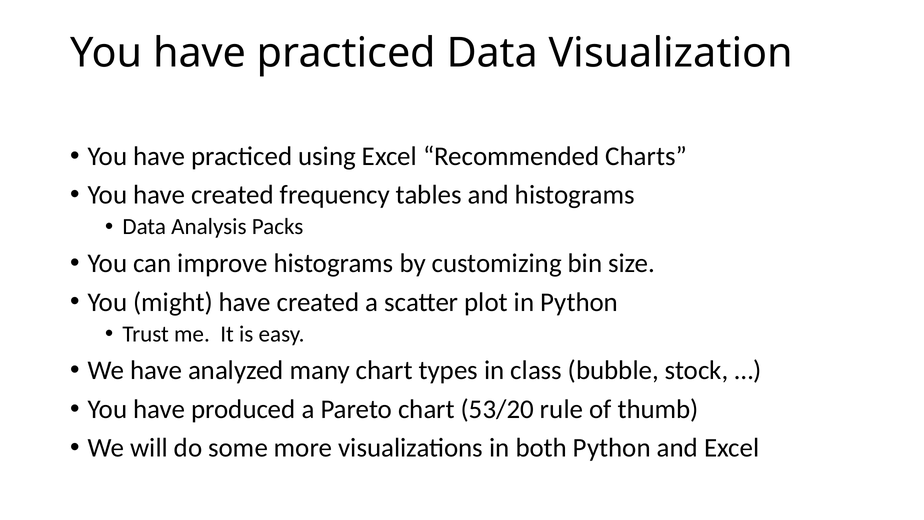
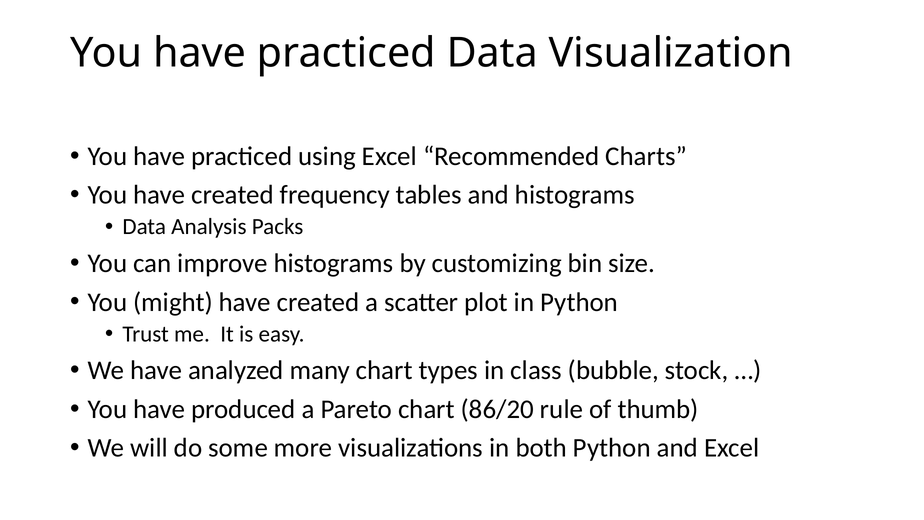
53/20: 53/20 -> 86/20
